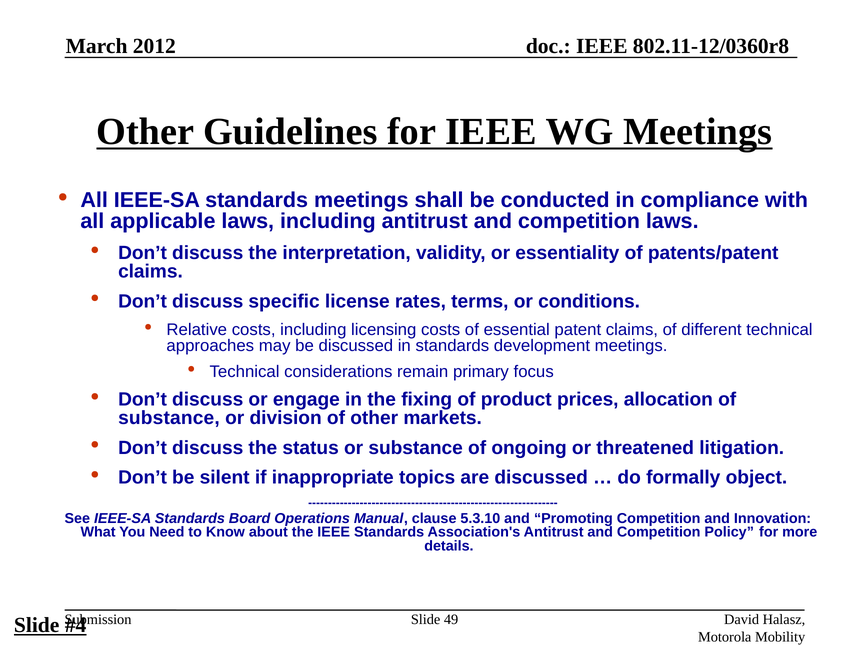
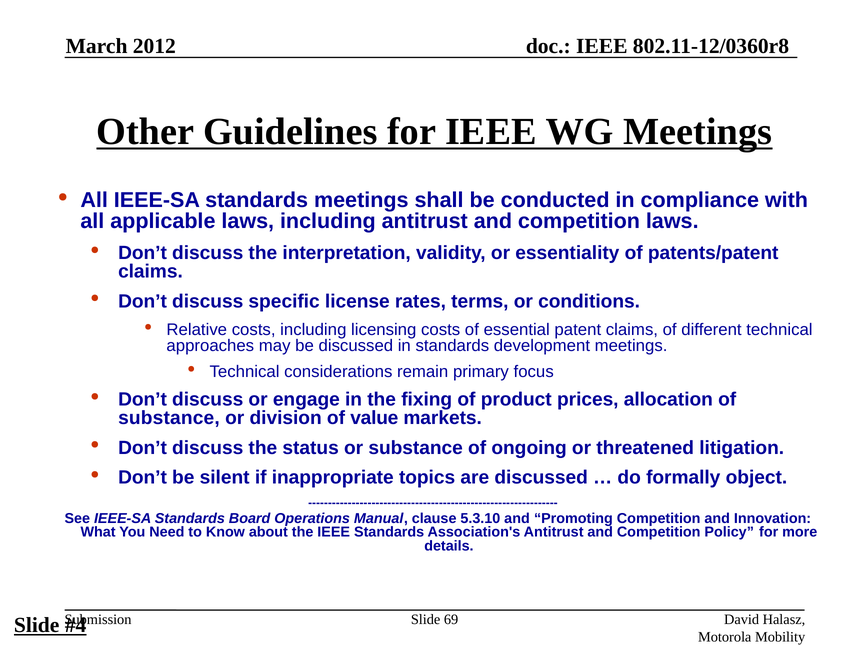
of other: other -> value
49: 49 -> 69
